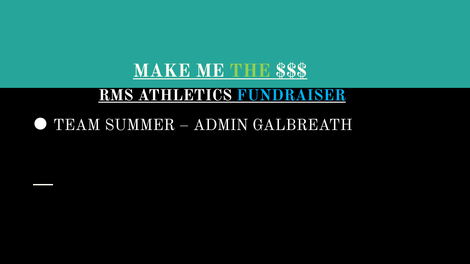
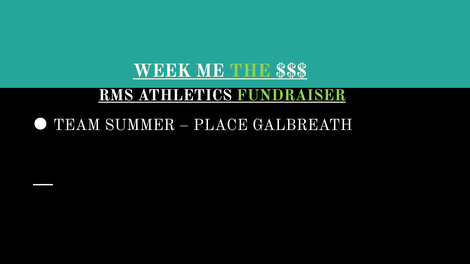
MAKE: MAKE -> WEEK
FUNDRAISER colour: light blue -> light green
ADMIN: ADMIN -> PLACE
